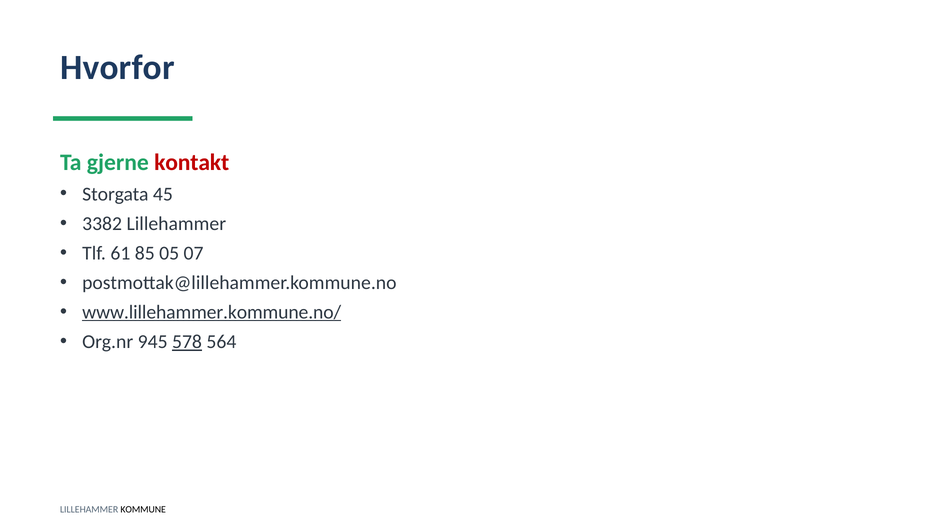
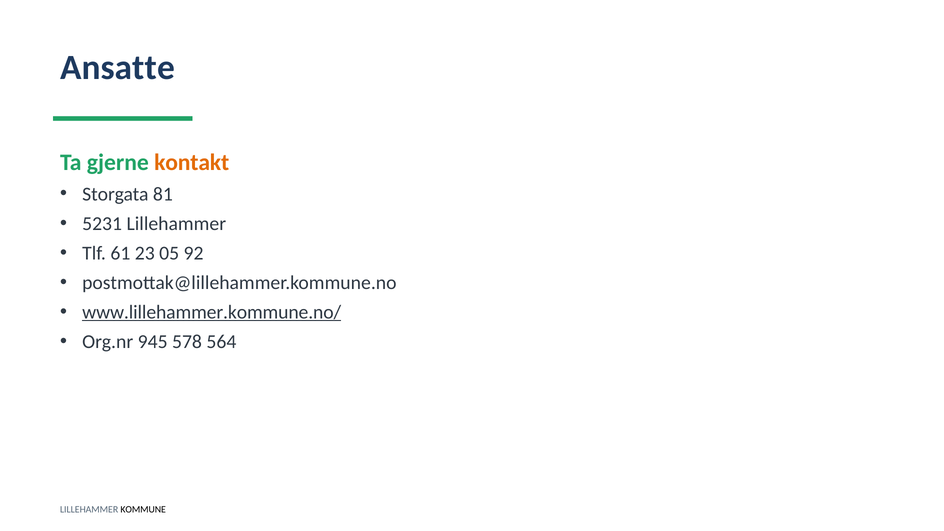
Hvorfor: Hvorfor -> Ansatte
kontakt colour: red -> orange
45: 45 -> 81
3382: 3382 -> 5231
85: 85 -> 23
07: 07 -> 92
578 underline: present -> none
